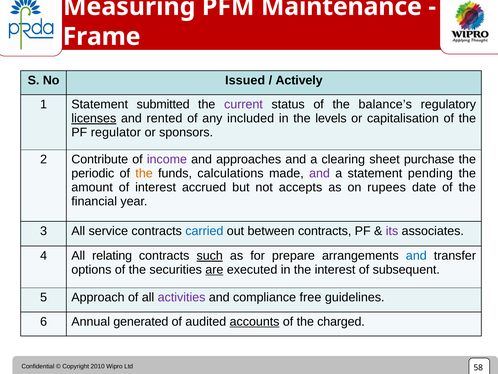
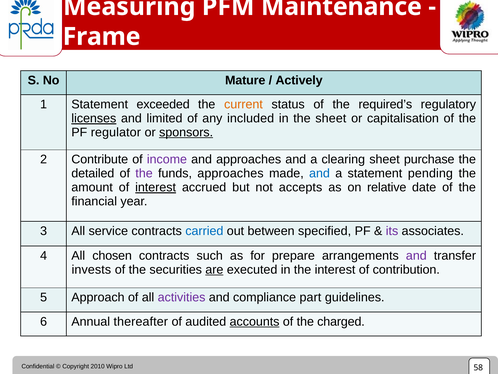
Issued: Issued -> Mature
submitted: submitted -> exceeded
current colour: purple -> orange
balance’s: balance’s -> required’s
rented: rented -> limited
the levels: levels -> sheet
sponsors underline: none -> present
periodic: periodic -> detailed
the at (144, 173) colour: orange -> purple
funds calculations: calculations -> approaches
and at (320, 173) colour: purple -> blue
interest at (156, 187) underline: none -> present
rupees: rupees -> relative
between contracts: contracts -> specified
relating: relating -> chosen
such underline: present -> none
and at (416, 255) colour: blue -> purple
options: options -> invests
subsequent: subsequent -> contribution
free: free -> part
generated: generated -> thereafter
